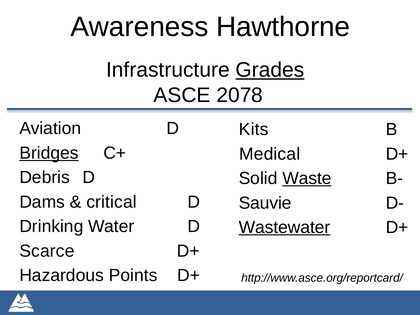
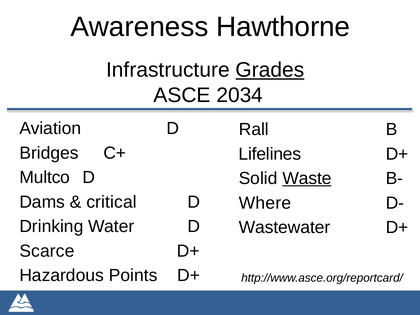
2078: 2078 -> 2034
Kits: Kits -> Rall
Bridges underline: present -> none
Medical: Medical -> Lifelines
Debris: Debris -> Multco
Sauvie: Sauvie -> Where
Wastewater underline: present -> none
